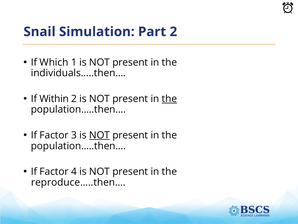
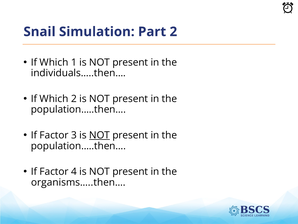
Within at (54, 99): Within -> Which
the at (169, 99) underline: present -> none
reproduce…..then…: reproduce…..then… -> organisms…..then…
